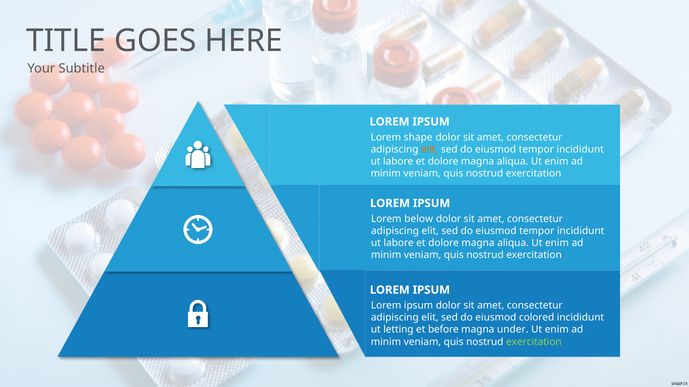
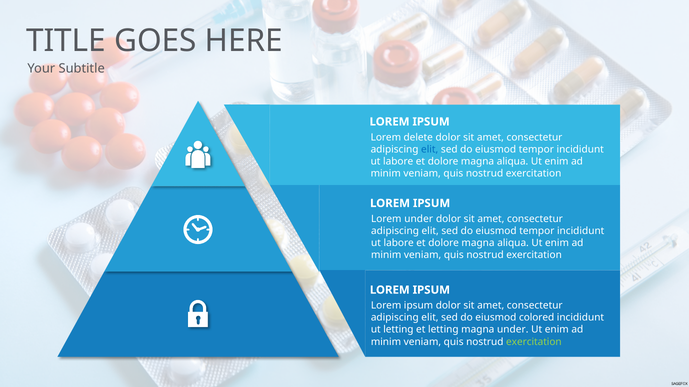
shape: shape -> delete
elit at (430, 150) colour: orange -> blue
Lorem below: below -> under
et before: before -> letting
